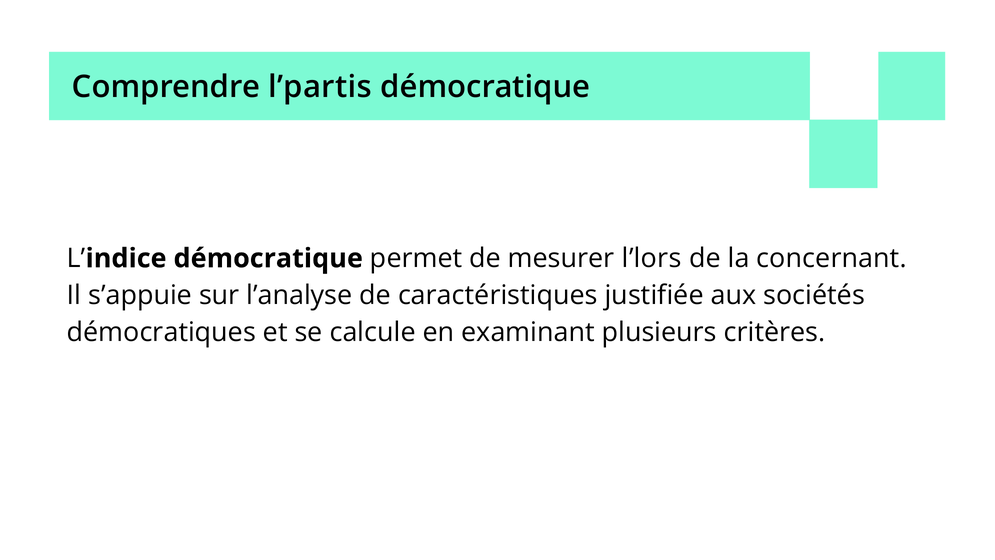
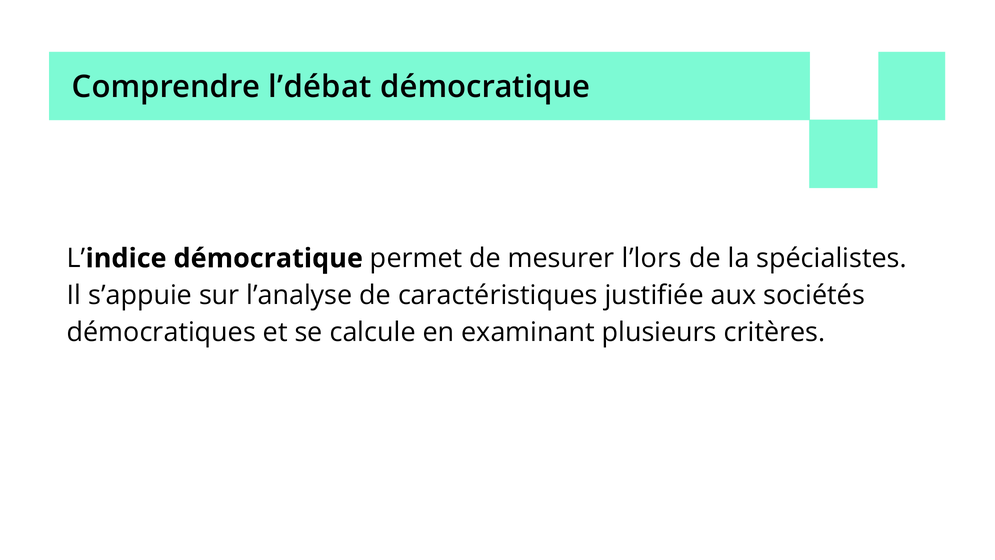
l’partis: l’partis -> l’débat
concernant: concernant -> spécialistes
